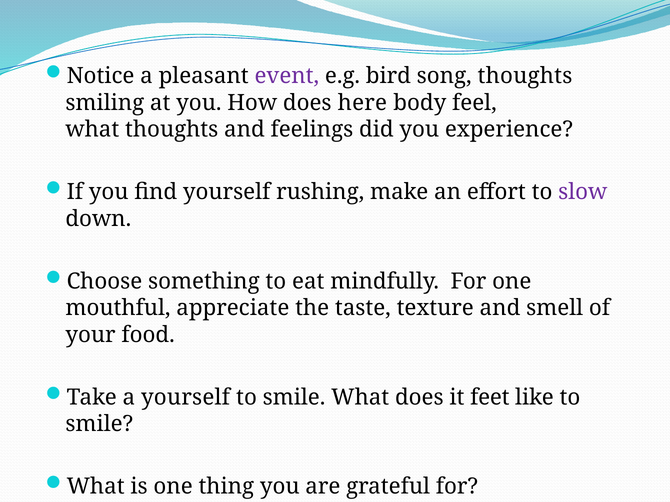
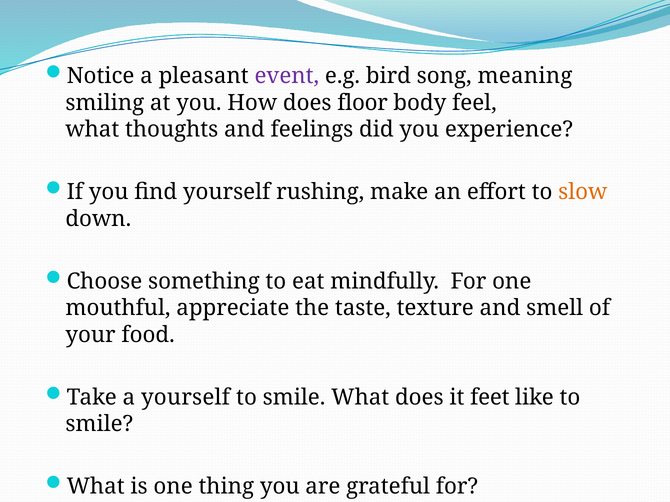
song thoughts: thoughts -> meaning
here: here -> floor
slow colour: purple -> orange
